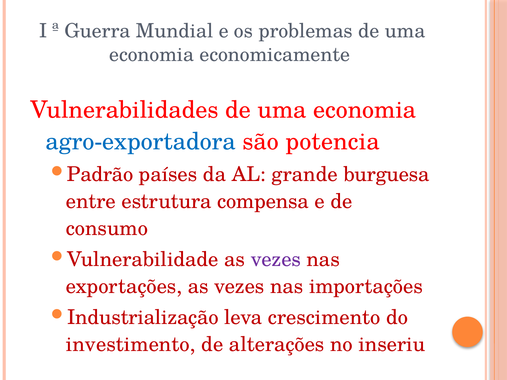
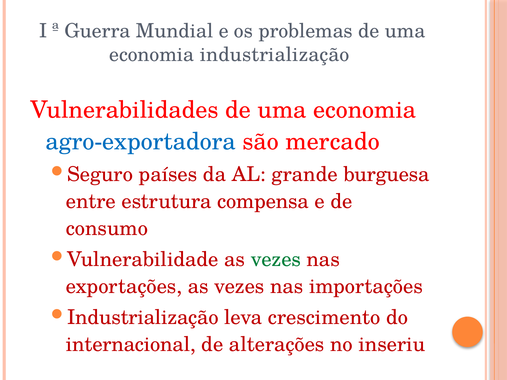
economia economicamente: economicamente -> industrialização
potencia: potencia -> mercado
Padrão: Padrão -> Seguro
vezes at (276, 260) colour: purple -> green
investimento: investimento -> internacional
